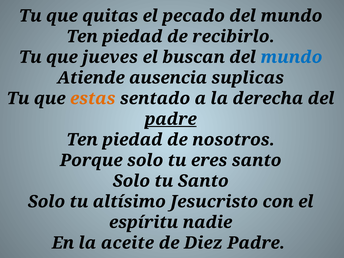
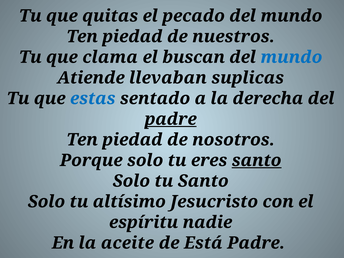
recibirlo: recibirlo -> nuestros
jueves: jueves -> clama
ausencia: ausencia -> llevaban
estas colour: orange -> blue
santo at (257, 160) underline: none -> present
Diez: Diez -> Está
